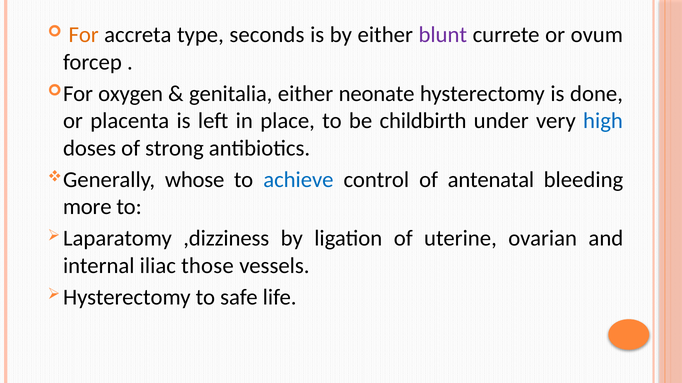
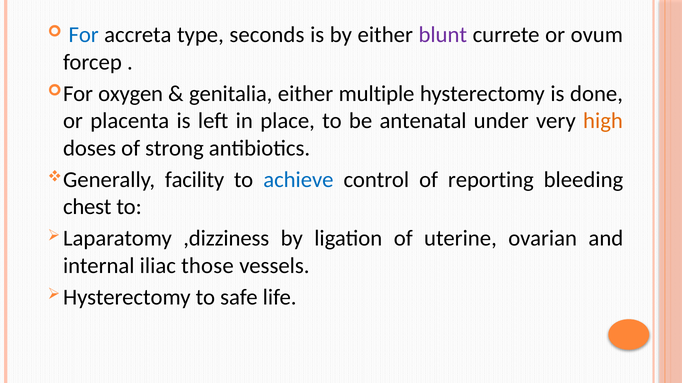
For colour: orange -> blue
neonate: neonate -> multiple
childbirth: childbirth -> antenatal
high colour: blue -> orange
whose: whose -> facility
antenatal: antenatal -> reporting
more: more -> chest
